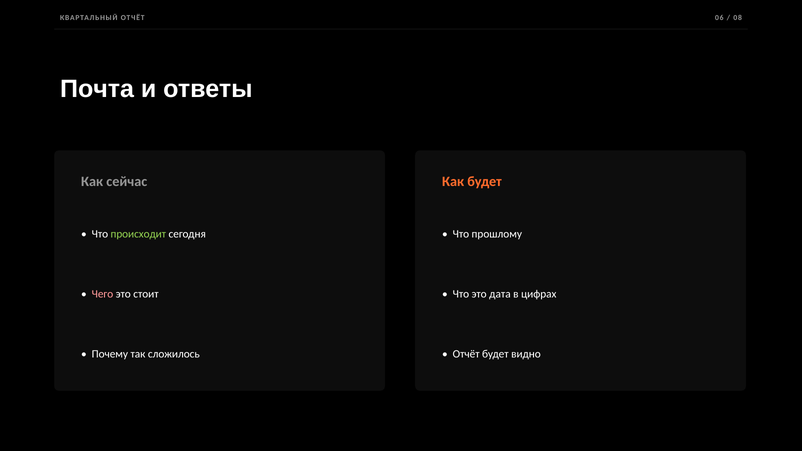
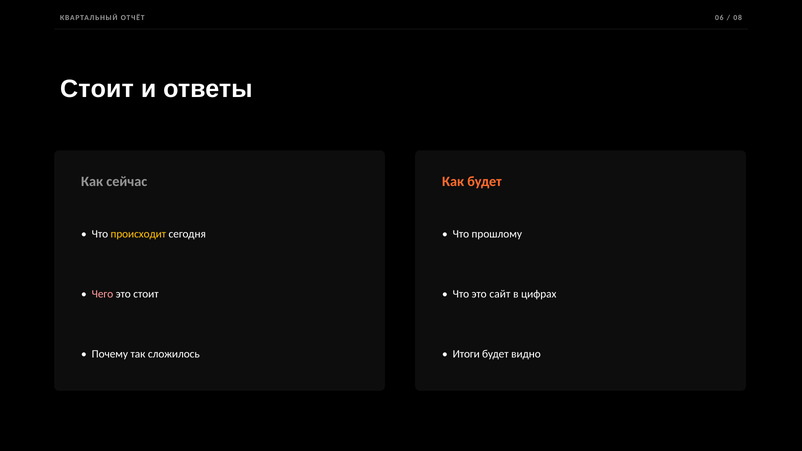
Почта at (97, 89): Почта -> Стоит
происходит colour: light green -> yellow
дата: дата -> сайт
Отчёт at (466, 354): Отчёт -> Итоги
